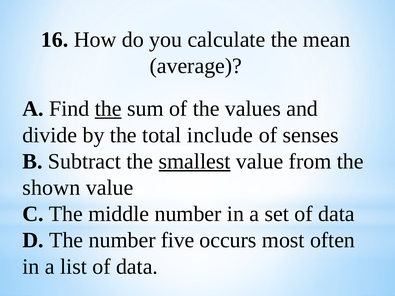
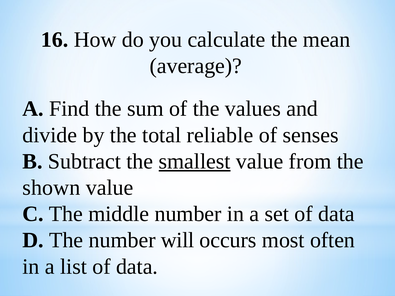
the at (108, 109) underline: present -> none
include: include -> reliable
five: five -> will
